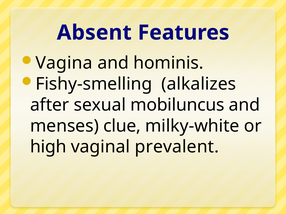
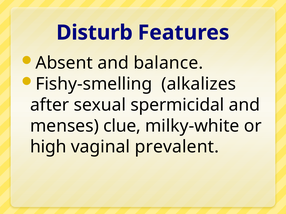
Absent: Absent -> Disturb
Vagina: Vagina -> Absent
hominis: hominis -> balance
mobiluncus: mobiluncus -> spermicidal
